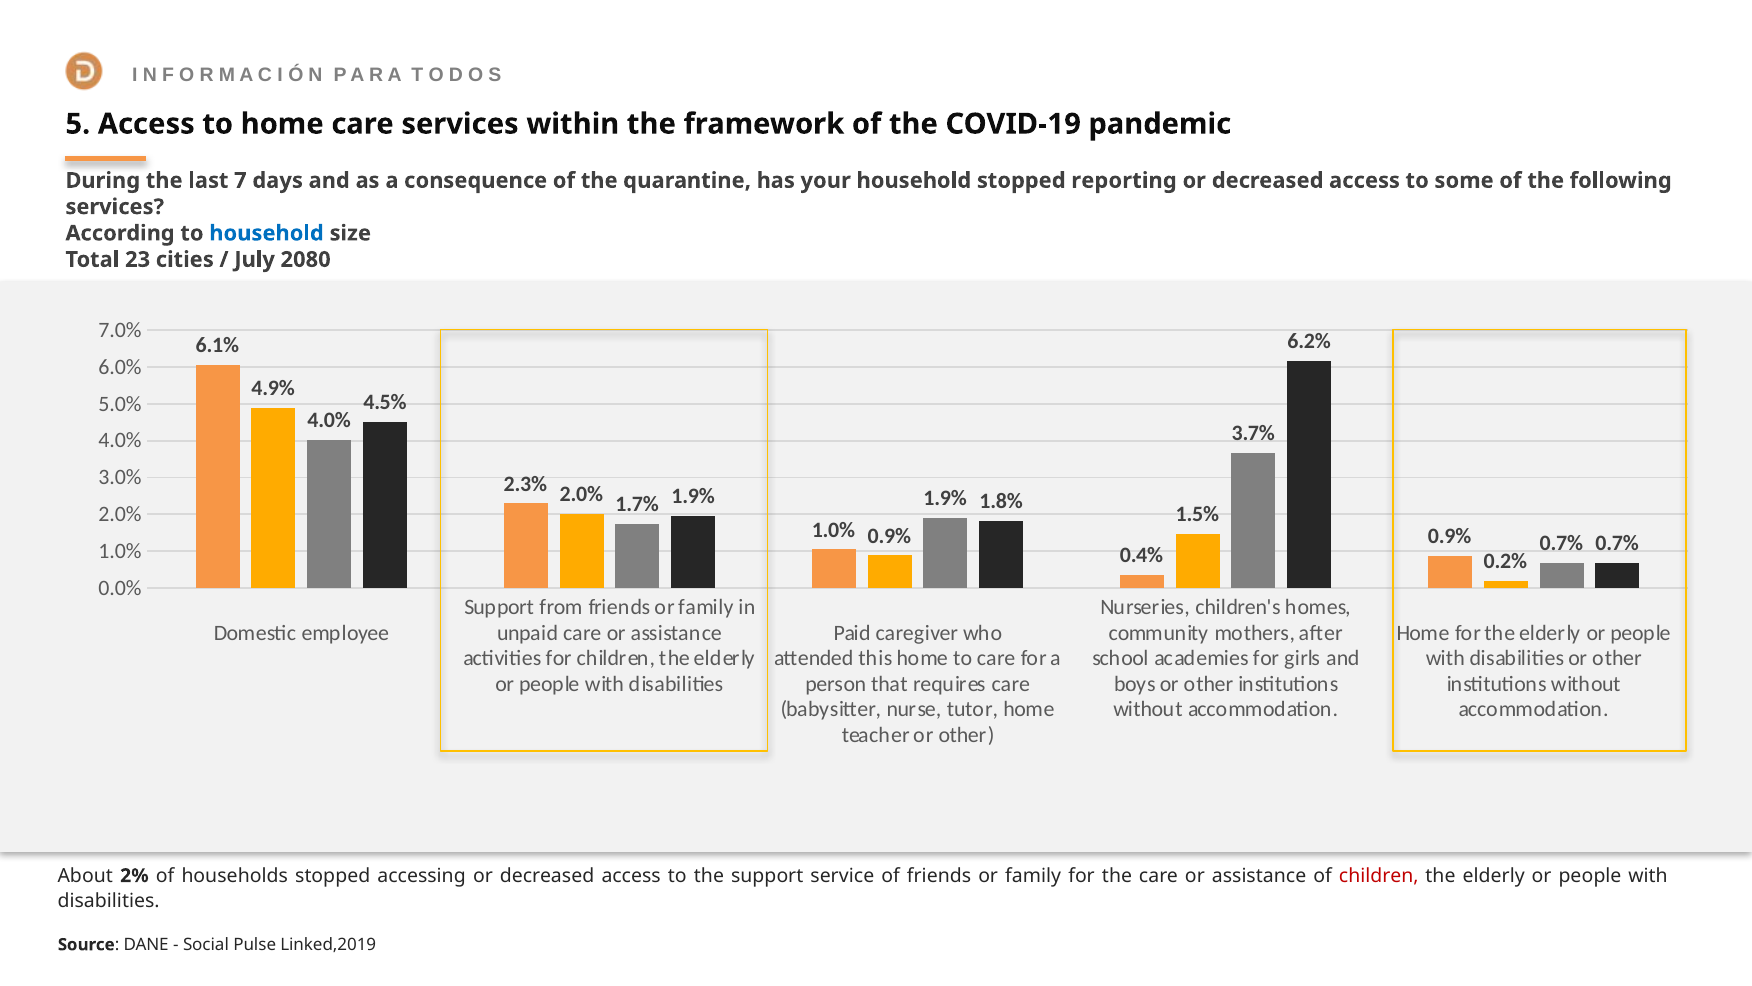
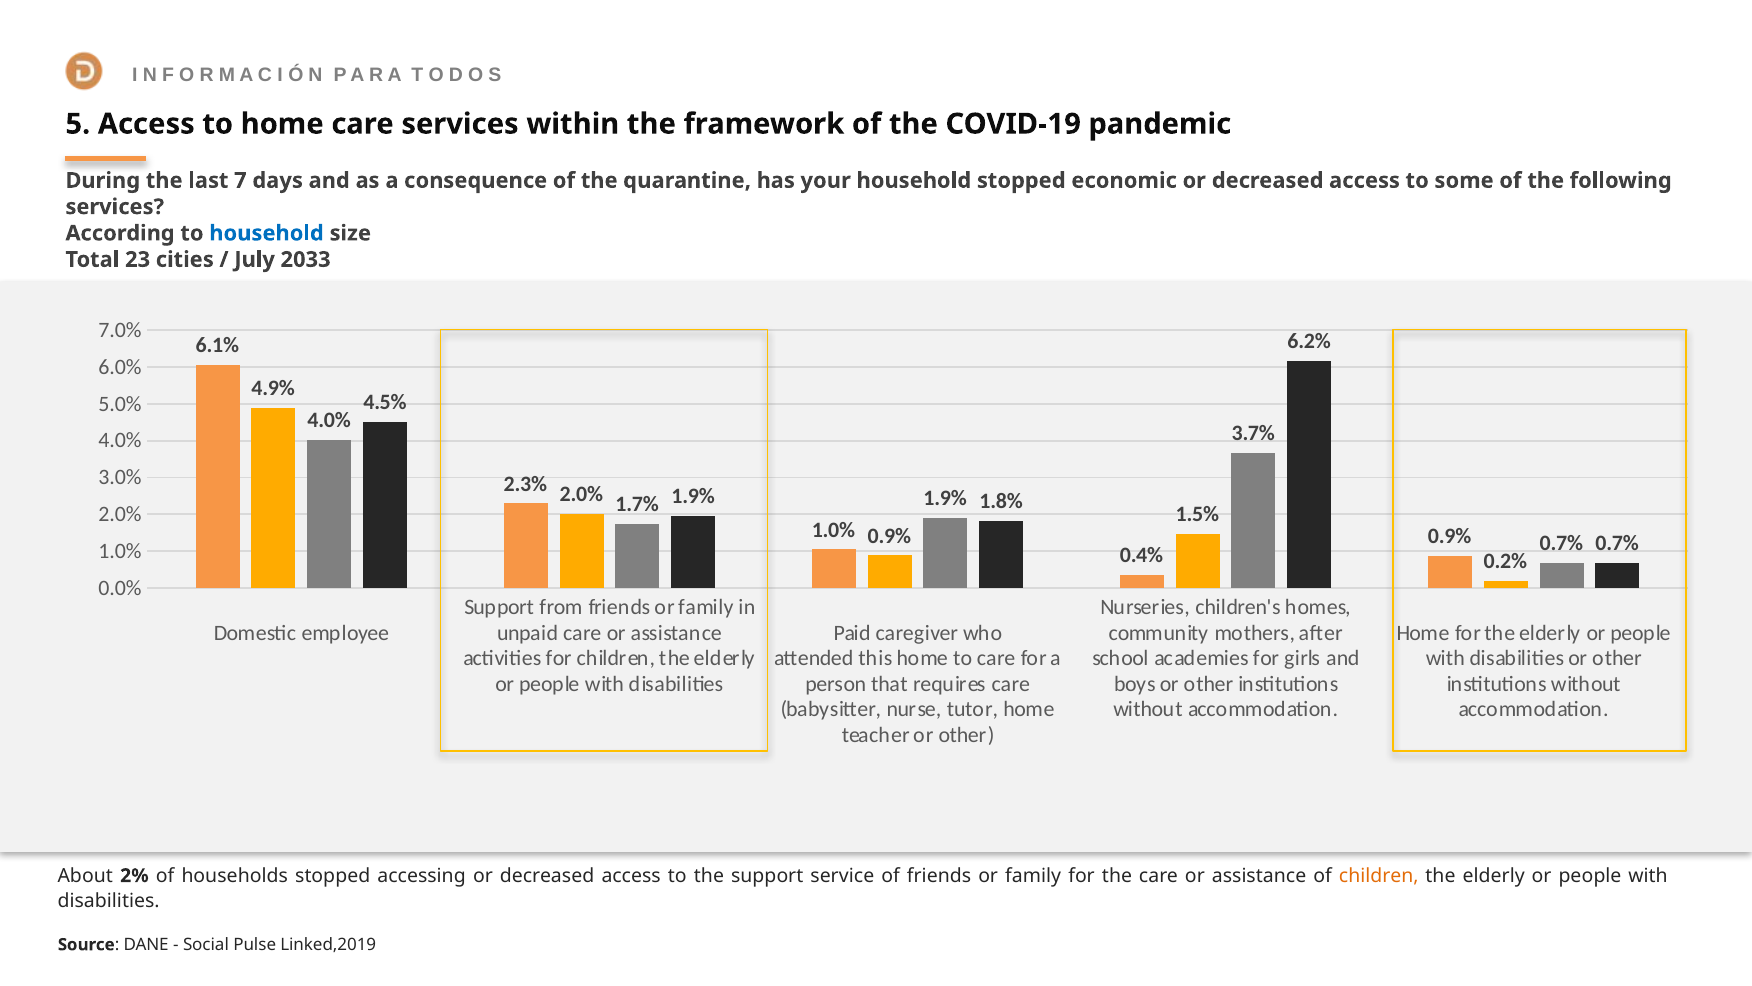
reporting: reporting -> economic
2080: 2080 -> 2033
children at (1379, 875) colour: red -> orange
